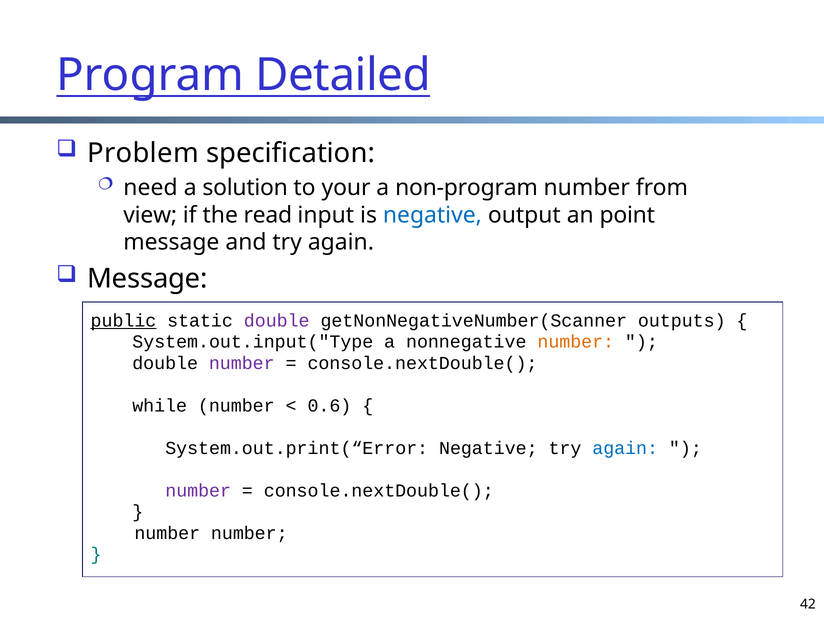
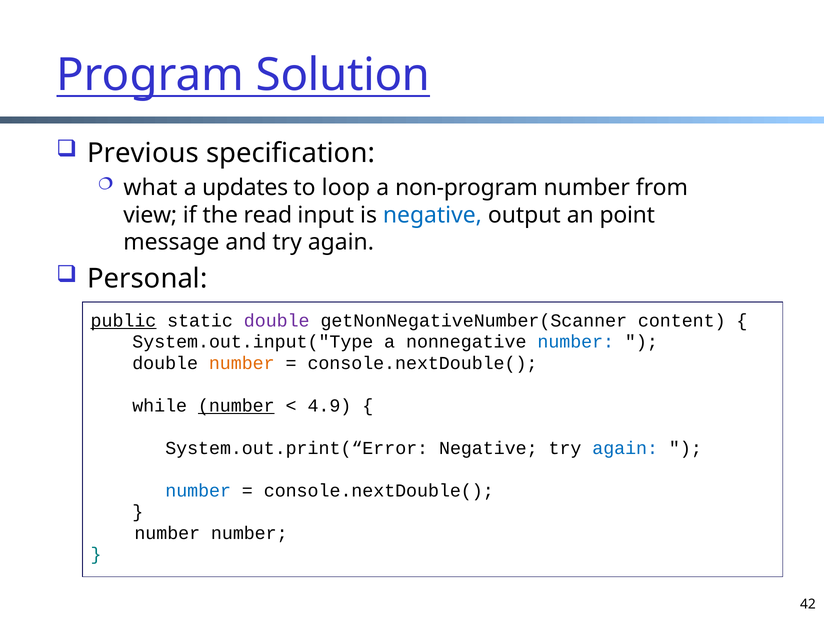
Detailed: Detailed -> Solution
Problem: Problem -> Previous
need: need -> what
solution: solution -> updates
your: your -> loop
Message at (147, 278): Message -> Personal
outputs: outputs -> content
number at (576, 342) colour: orange -> blue
number at (242, 363) colour: purple -> orange
number at (236, 406) underline: none -> present
0.6: 0.6 -> 4.9
number at (198, 491) colour: purple -> blue
